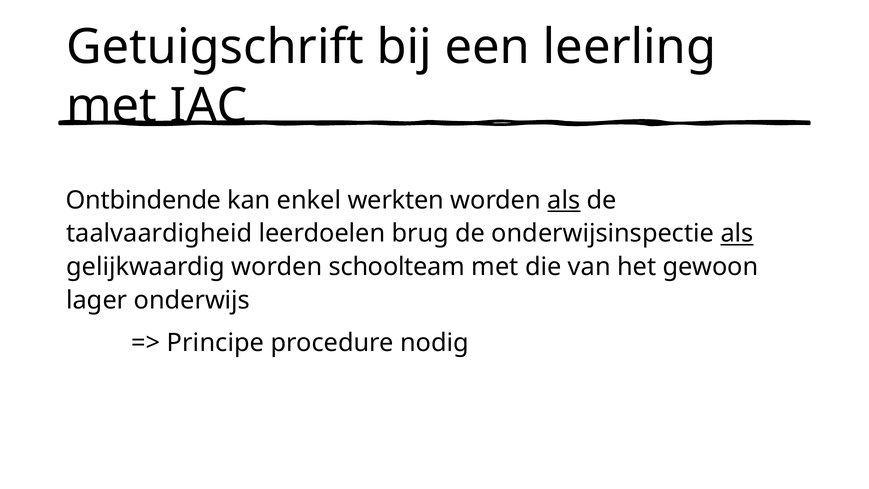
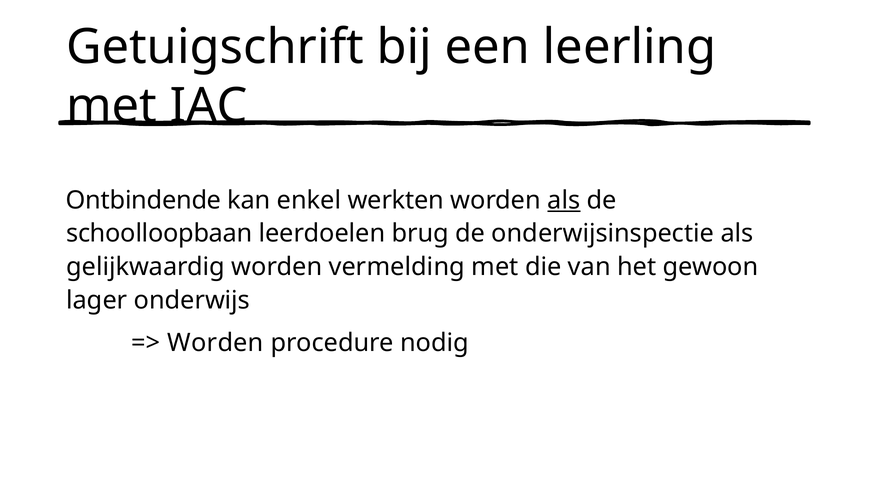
taalvaardigheid: taalvaardigheid -> schoolloopbaan
als at (737, 234) underline: present -> none
schoolteam: schoolteam -> vermelding
Principe at (216, 343): Principe -> Worden
